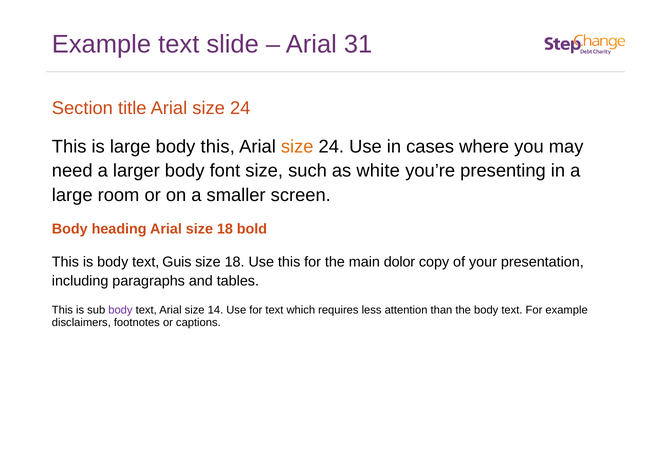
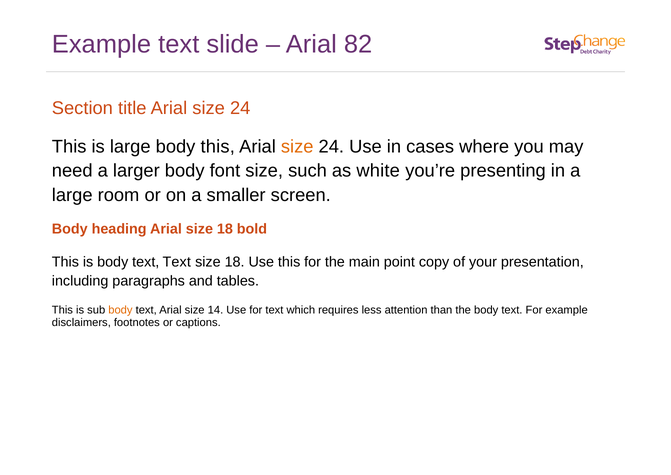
31: 31 -> 82
text Guis: Guis -> Text
dolor: dolor -> point
body at (120, 310) colour: purple -> orange
